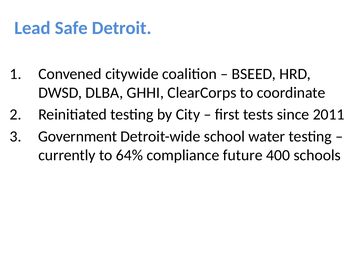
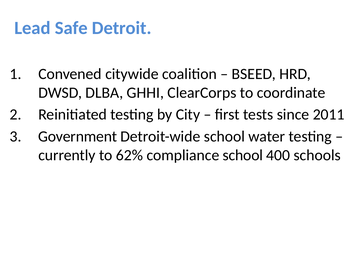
64%: 64% -> 62%
compliance future: future -> school
